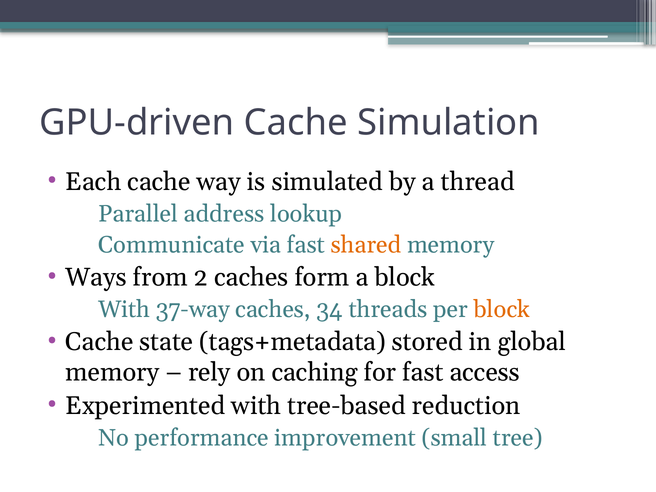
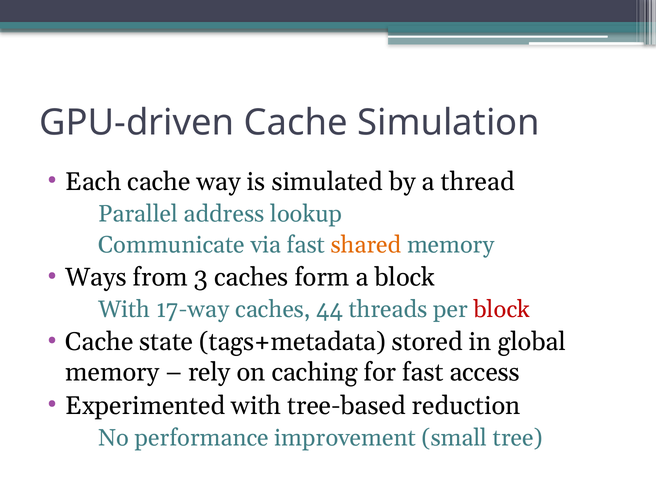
2: 2 -> 3
37-way: 37-way -> 17-way
34: 34 -> 44
block at (502, 310) colour: orange -> red
